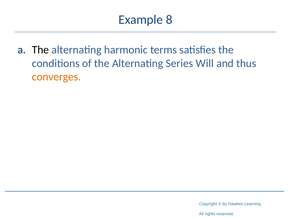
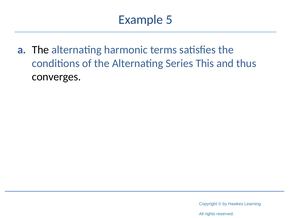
8: 8 -> 5
Will: Will -> This
converges colour: orange -> black
